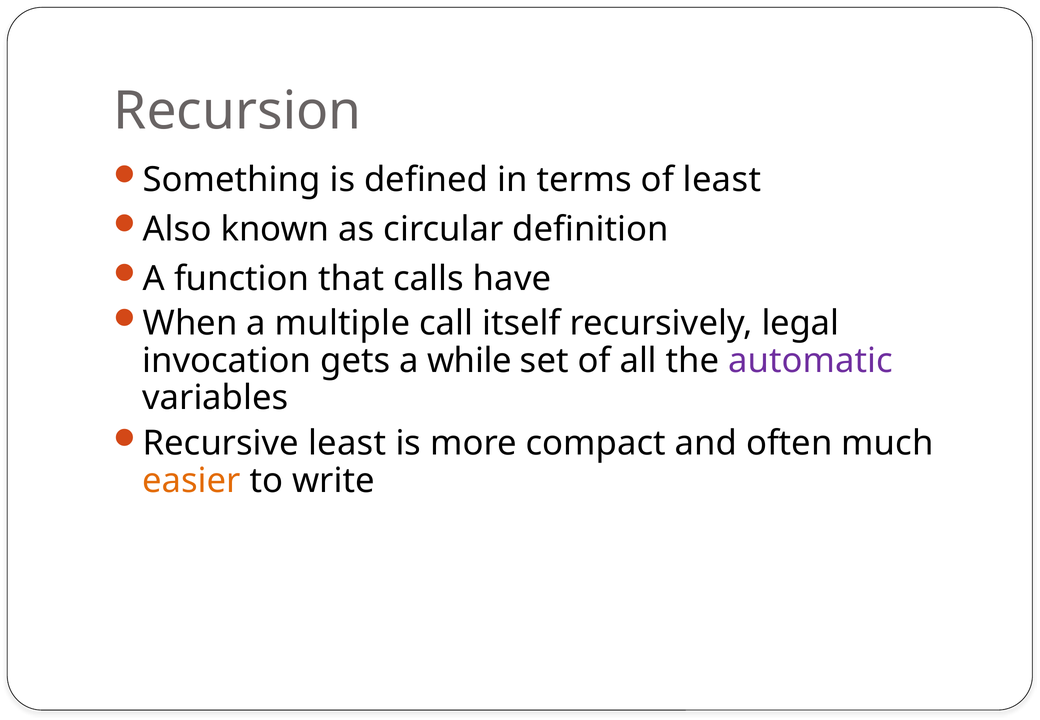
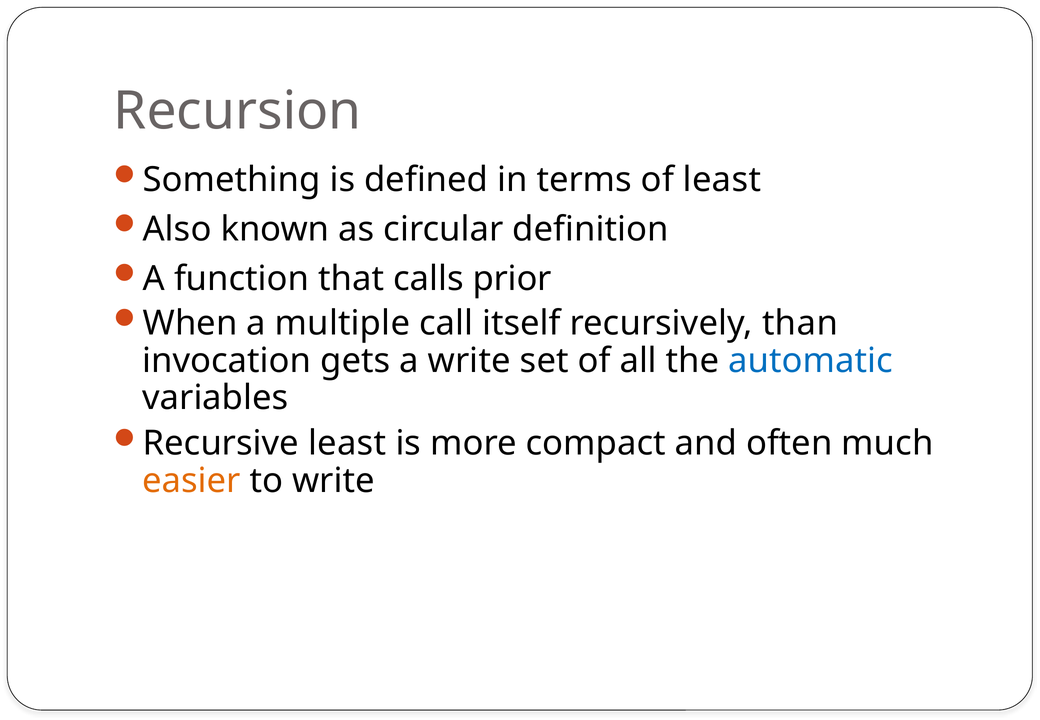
have: have -> prior
legal: legal -> than
a while: while -> write
automatic colour: purple -> blue
